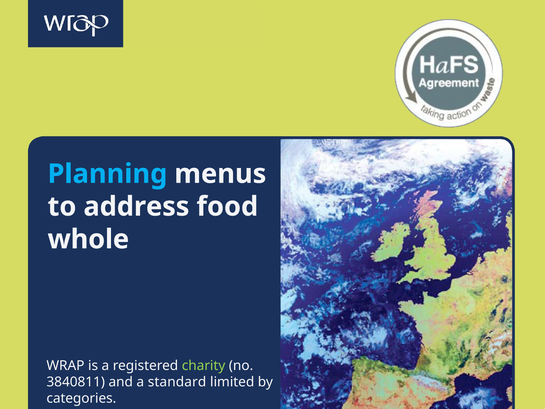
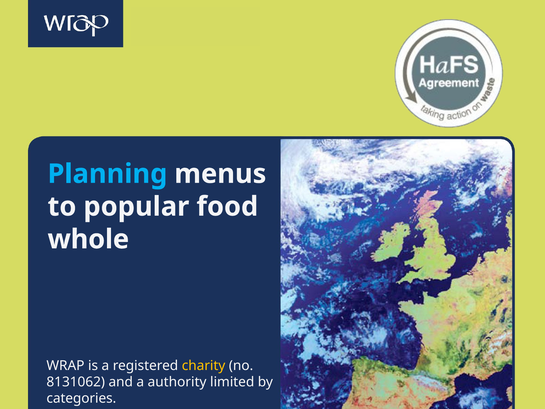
address: address -> popular
charity colour: light green -> yellow
3840811: 3840811 -> 8131062
standard: standard -> authority
